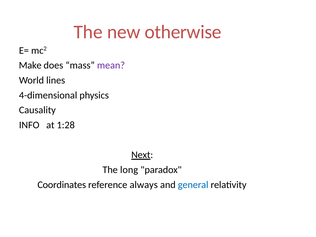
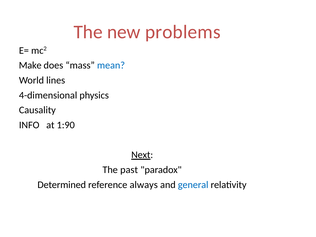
otherwise: otherwise -> problems
mean colour: purple -> blue
1:28: 1:28 -> 1:90
long: long -> past
Coordinates: Coordinates -> Determined
